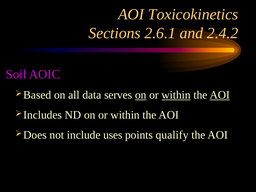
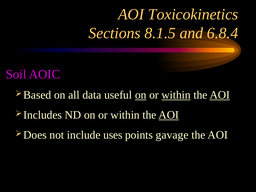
2.6.1: 2.6.1 -> 8.1.5
2.4.2: 2.4.2 -> 6.8.4
serves: serves -> useful
AOI at (169, 115) underline: none -> present
qualify: qualify -> gavage
